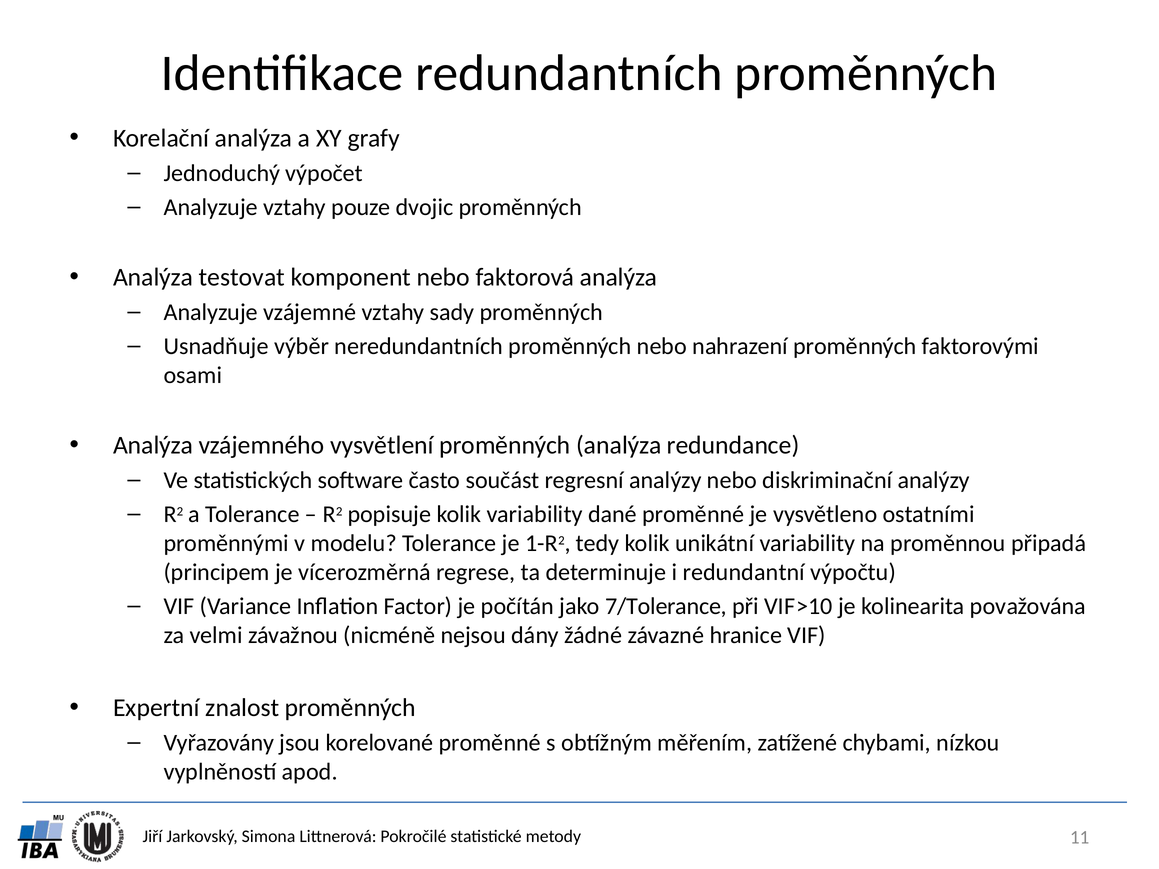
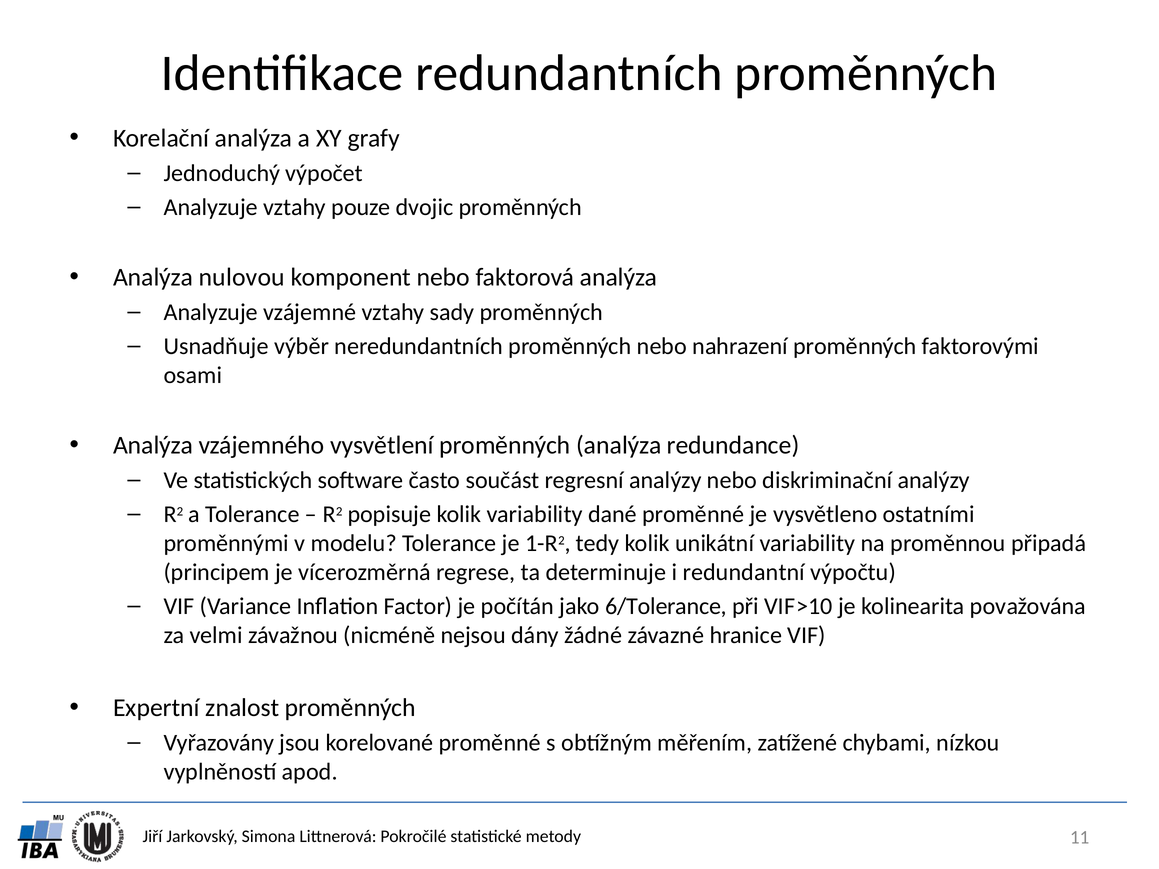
testovat: testovat -> nulovou
7/Tolerance: 7/Tolerance -> 6/Tolerance
